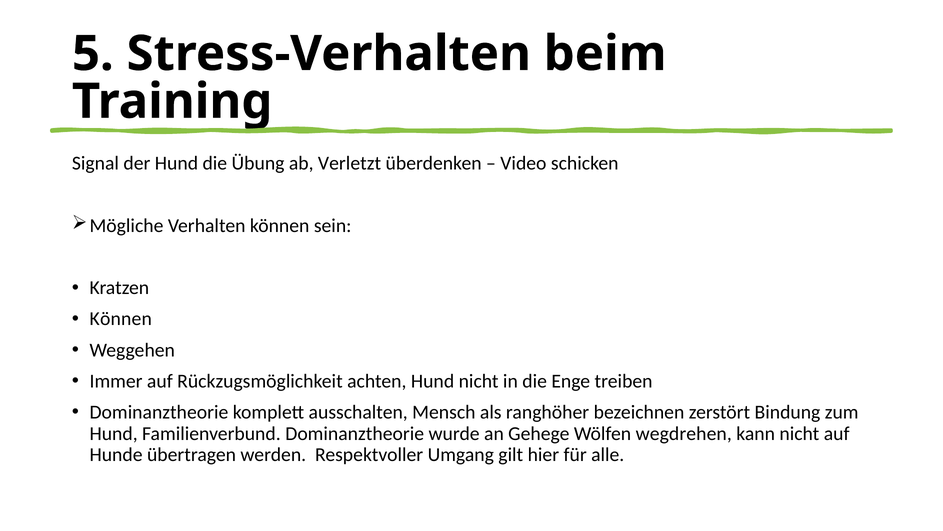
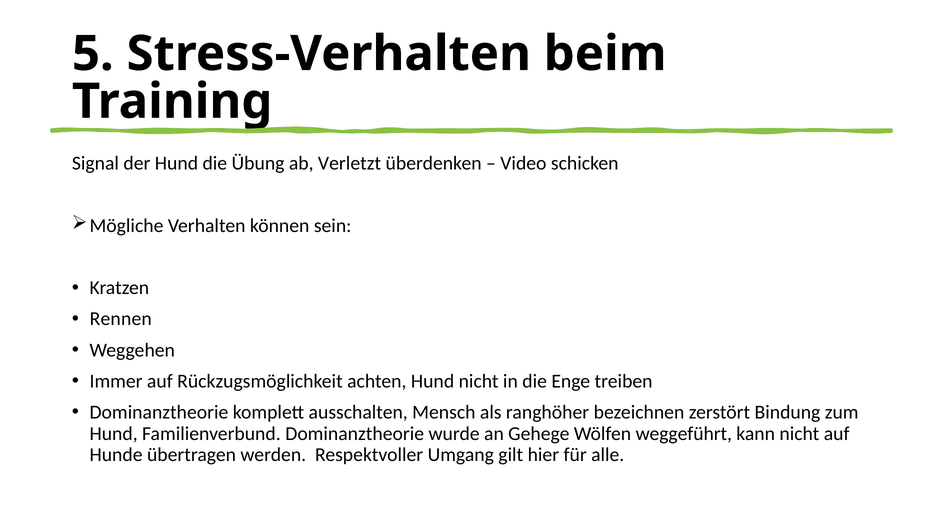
Können at (121, 319): Können -> Rennen
wegdrehen: wegdrehen -> weggeführt
